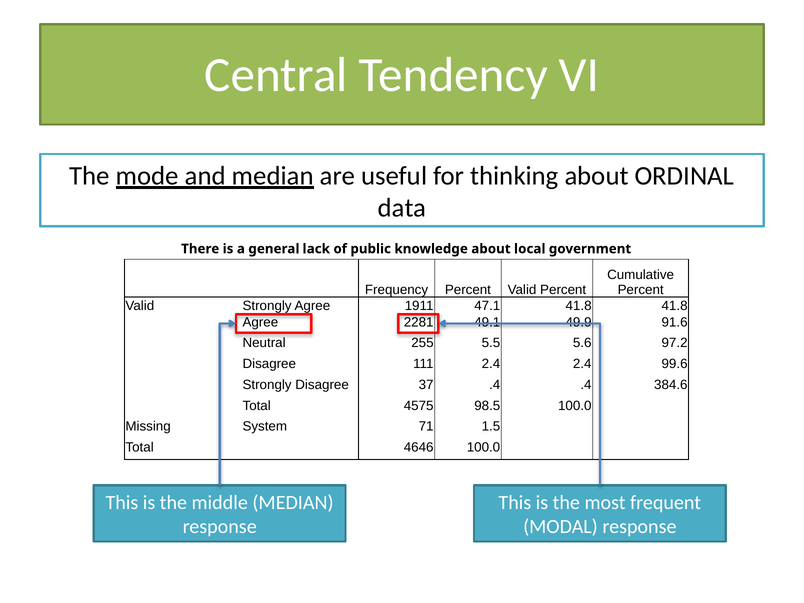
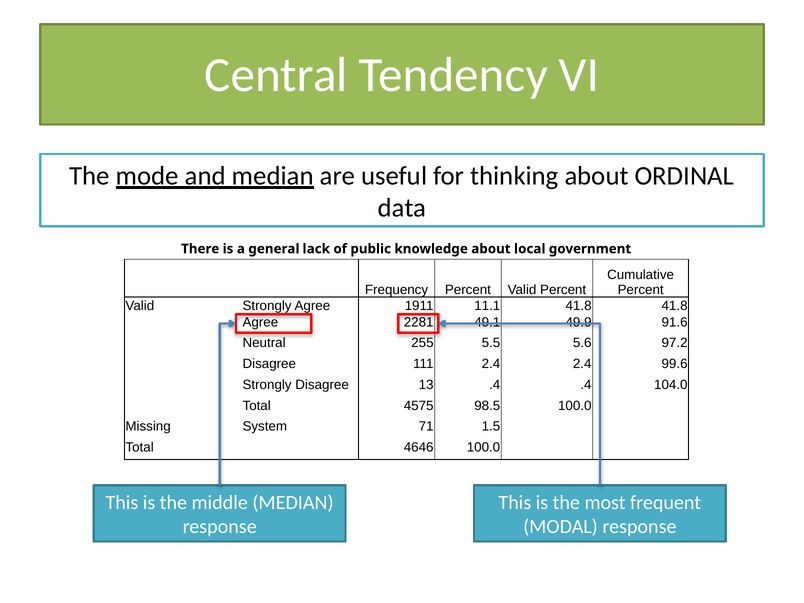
47.1: 47.1 -> 11.1
37: 37 -> 13
384.6: 384.6 -> 104.0
